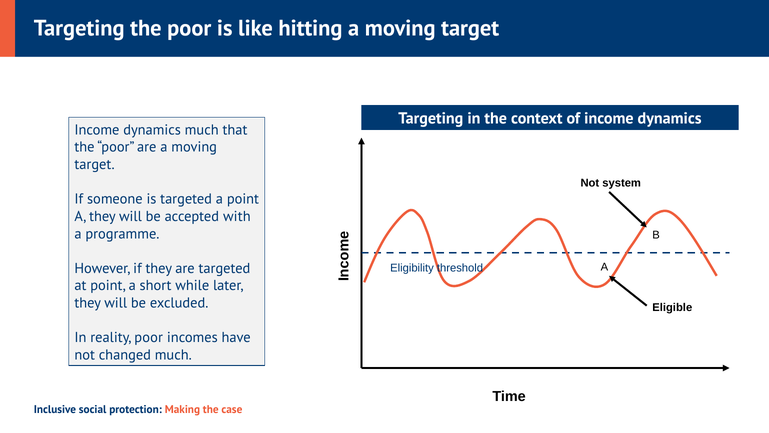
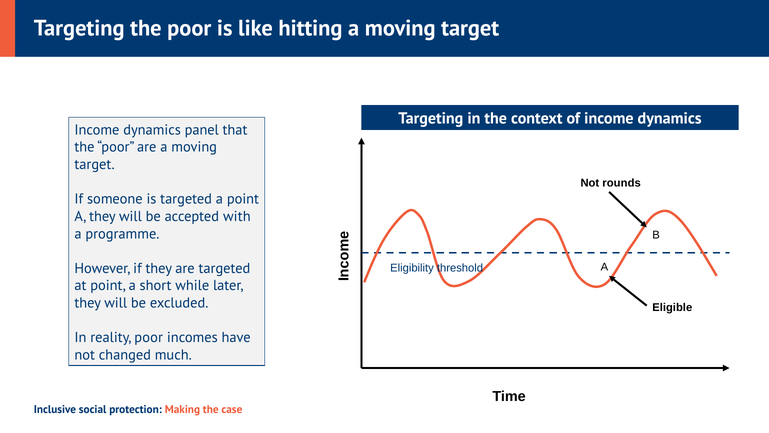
dynamics much: much -> panel
system: system -> rounds
